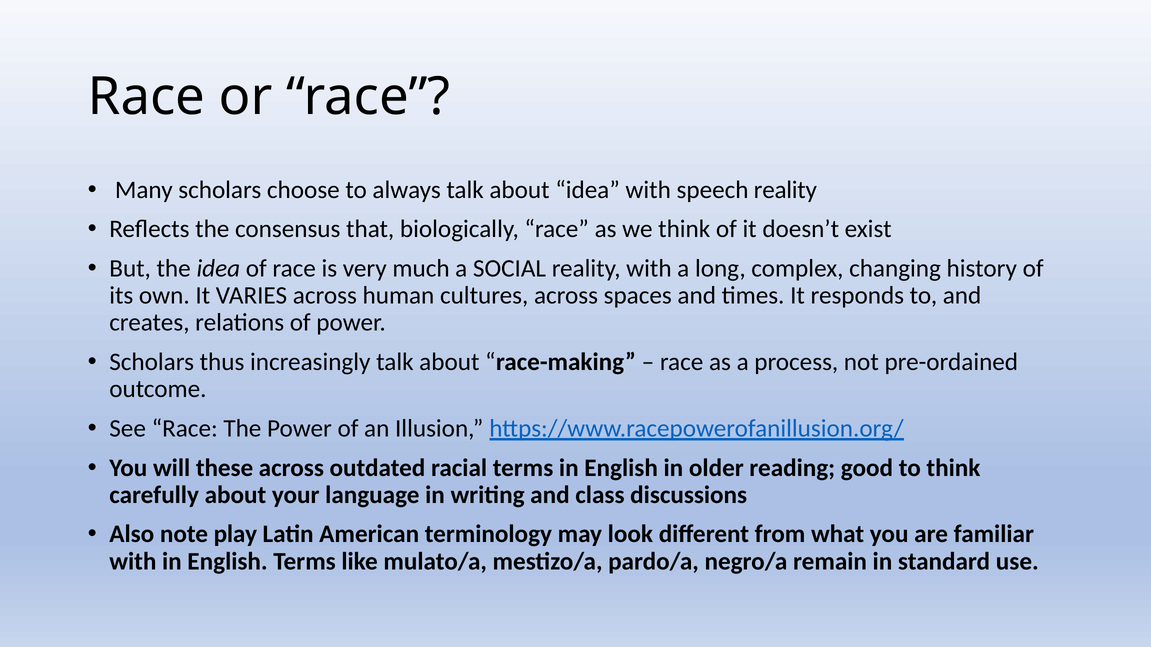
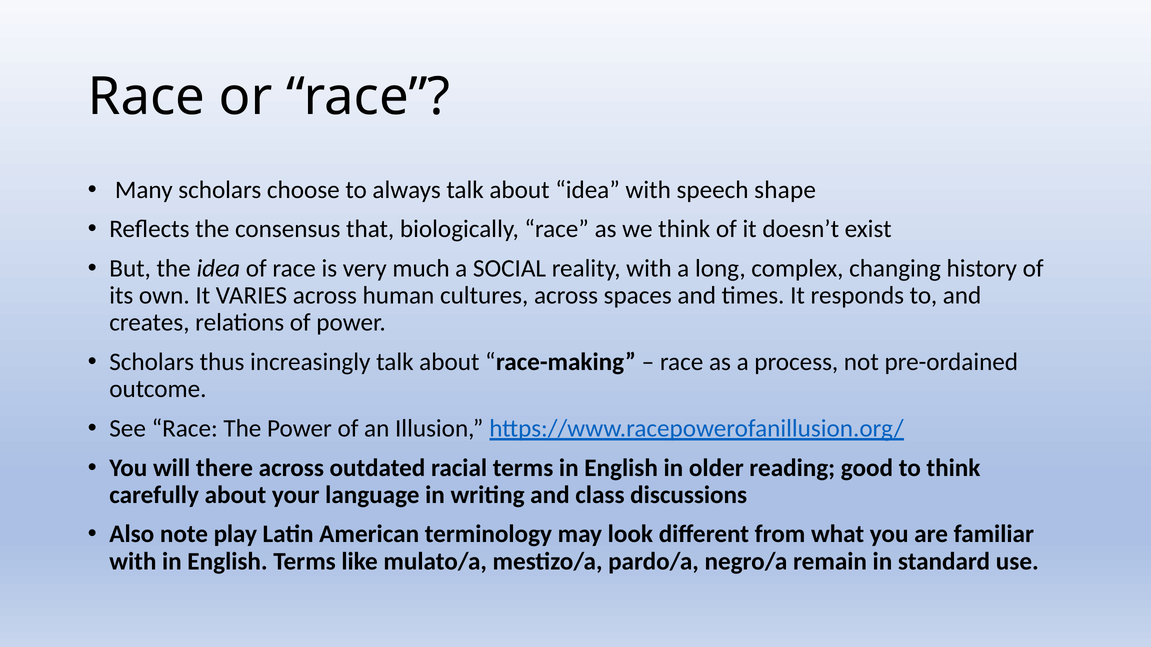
speech reality: reality -> shape
these: these -> there
